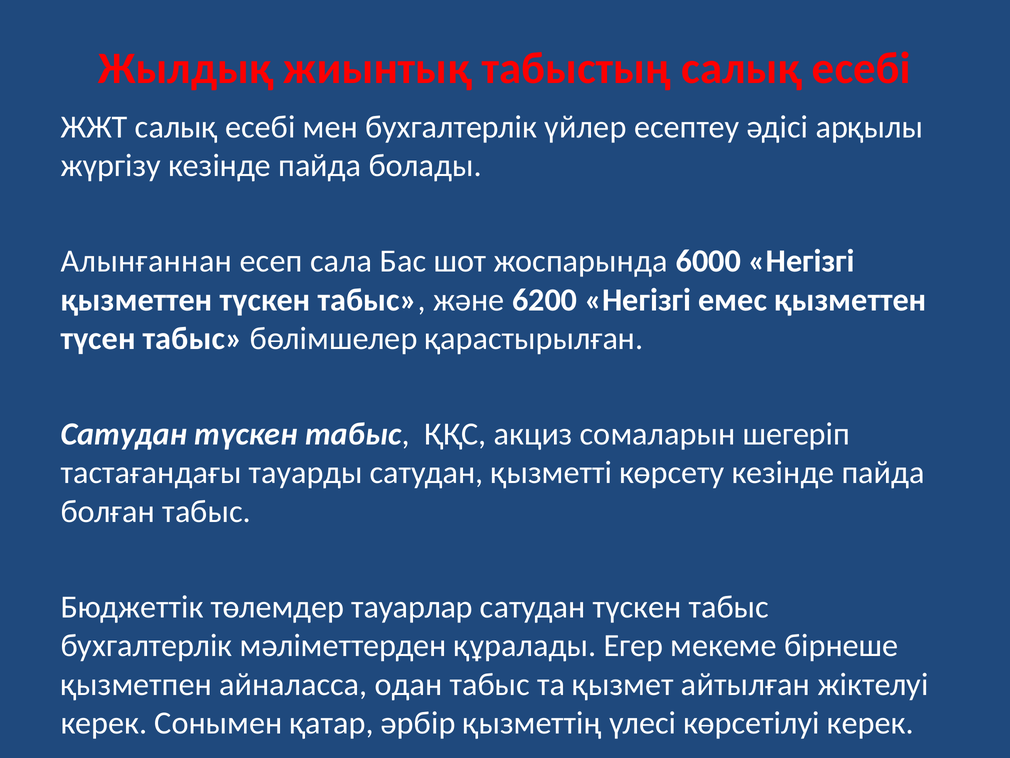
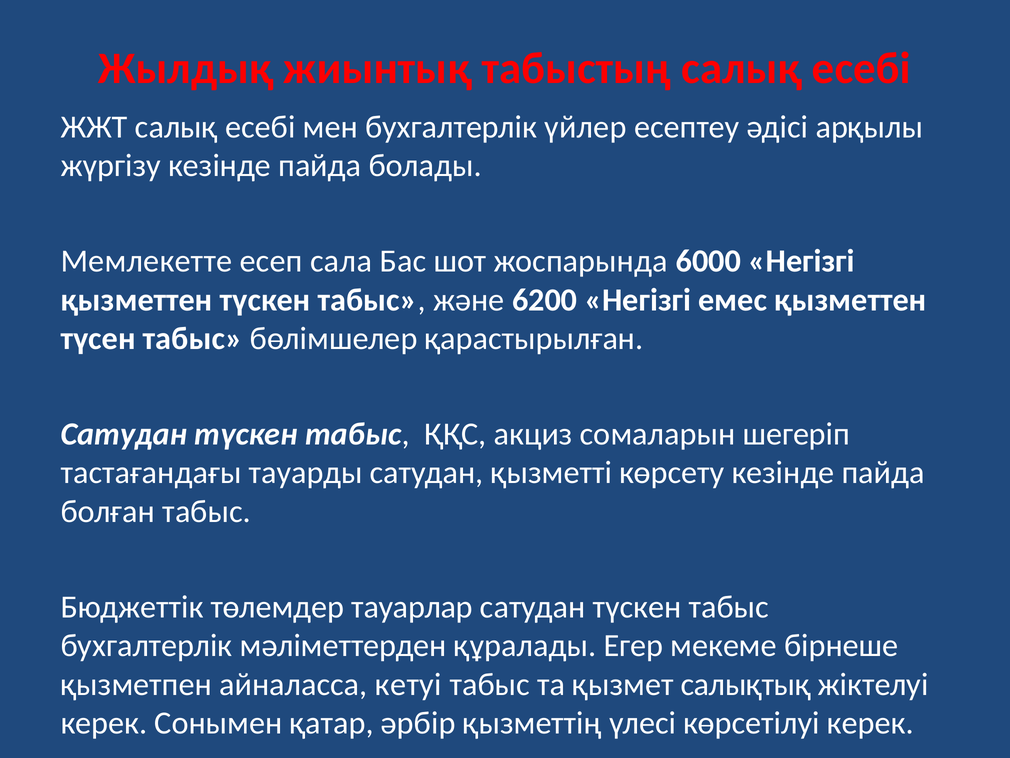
Алынғаннан: Алынғаннан -> Мемлекетте
одан: одан -> кетуі
айтылған: айтылған -> салықтық
